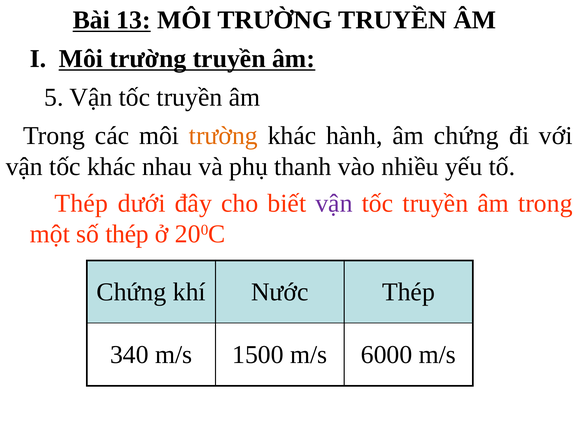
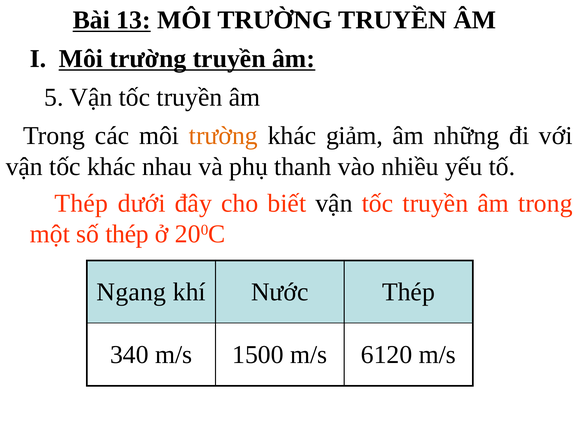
hành: hành -> giảm
âm chứng: chứng -> những
vận at (334, 203) colour: purple -> black
Chứng at (131, 292): Chứng -> Ngang
6000: 6000 -> 6120
